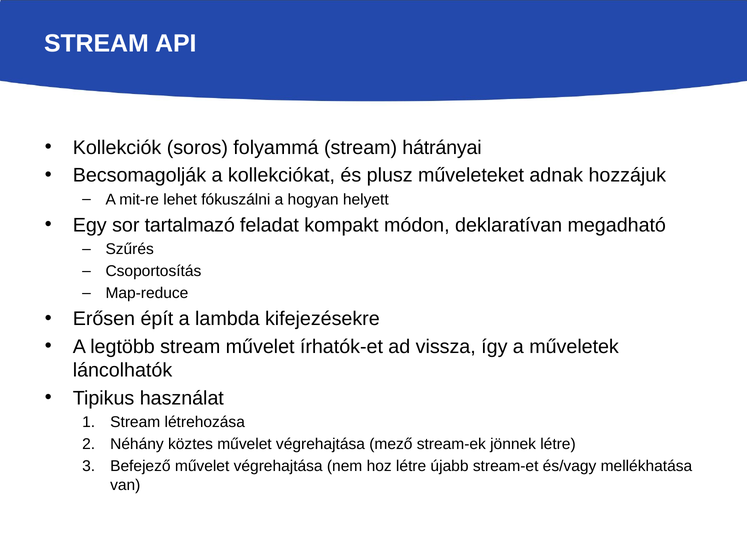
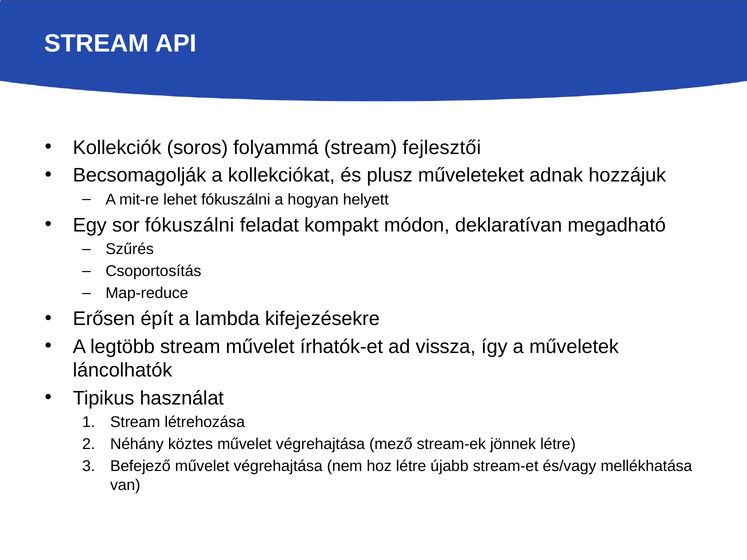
hátrányai: hátrányai -> fejlesztői
sor tartalmazó: tartalmazó -> fókuszálni
